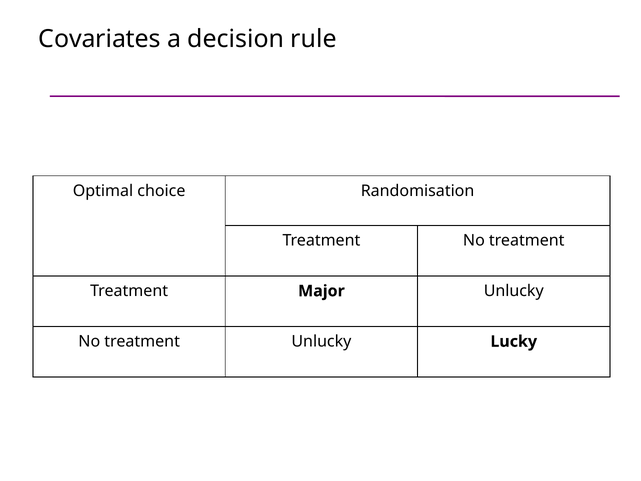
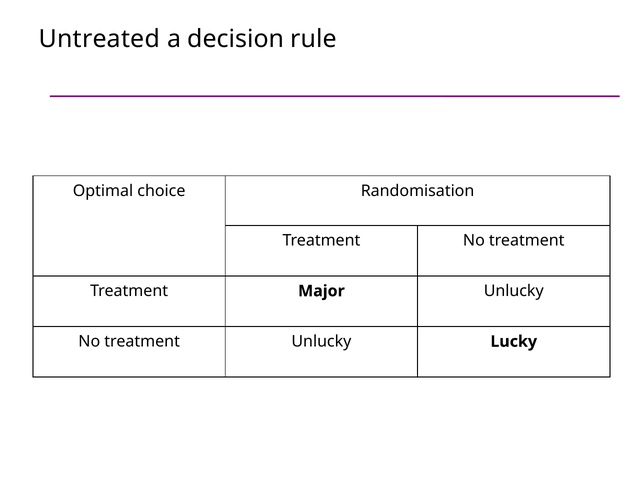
Covariates: Covariates -> Untreated
